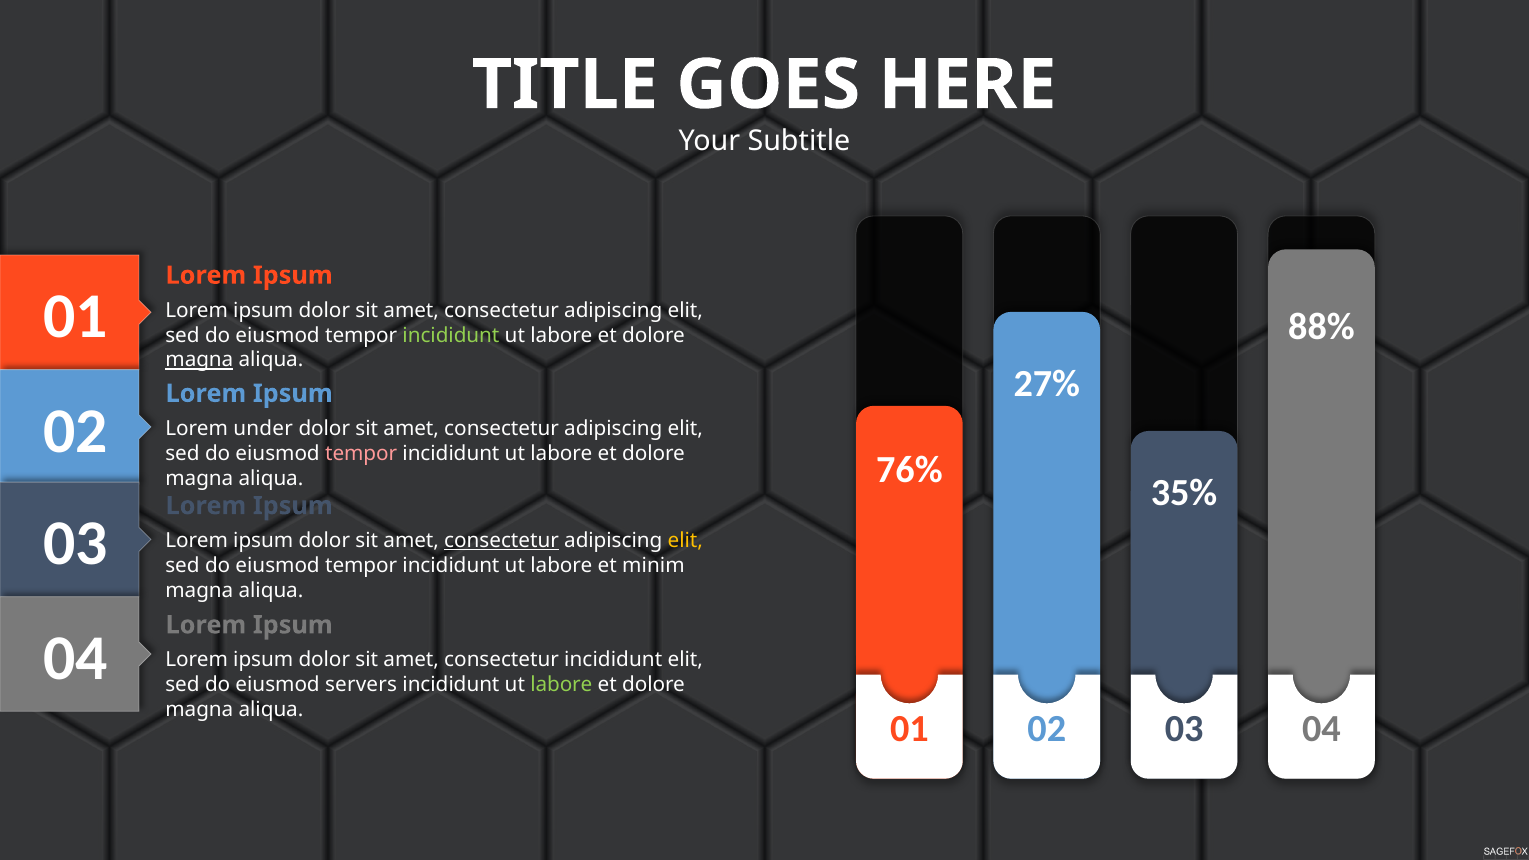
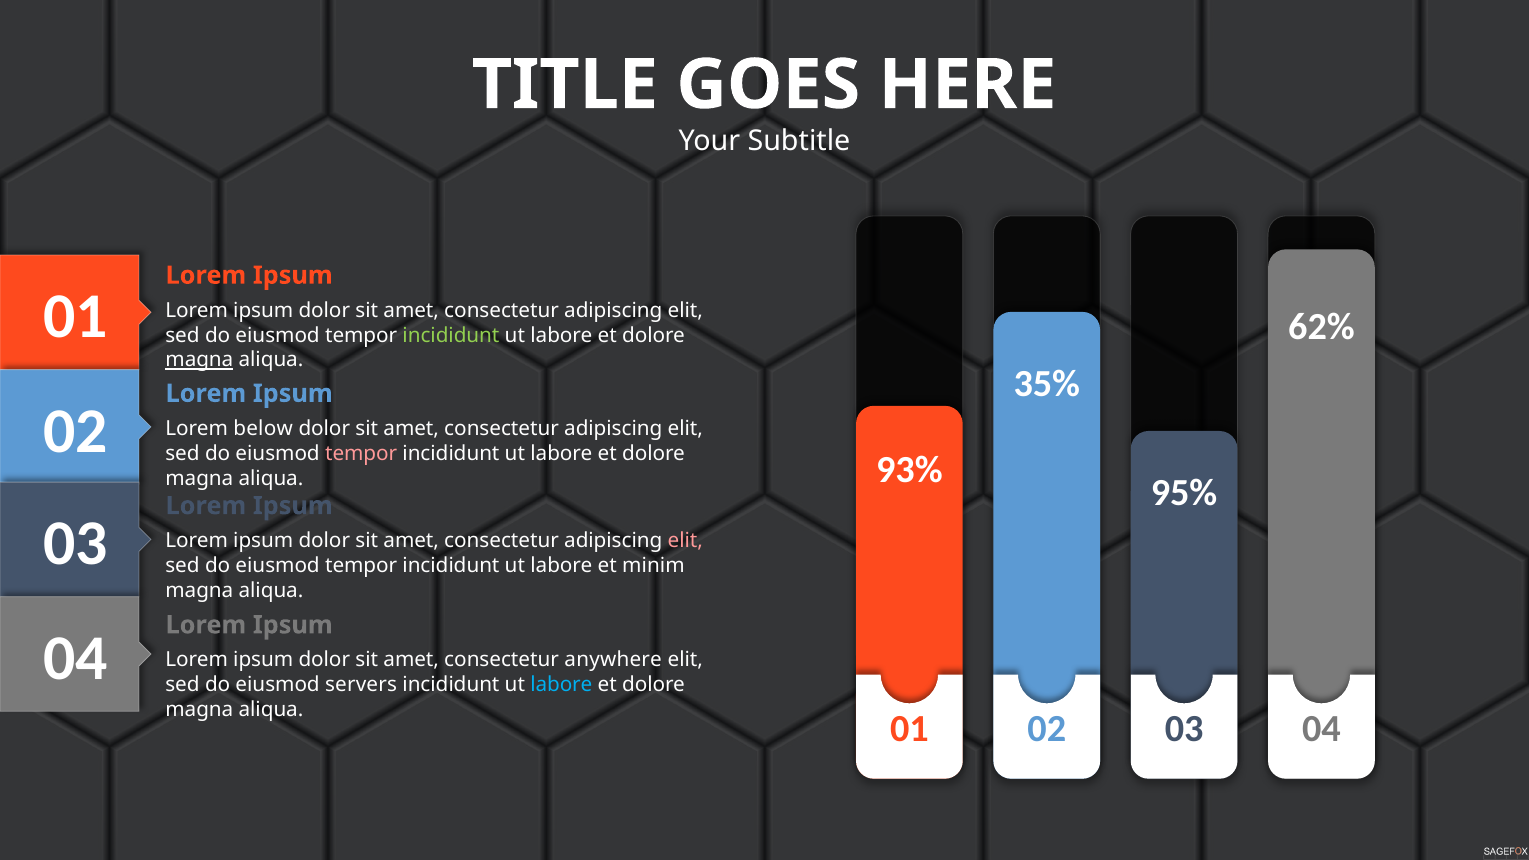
88%: 88% -> 62%
27%: 27% -> 35%
under: under -> below
76%: 76% -> 93%
35%: 35% -> 95%
consectetur at (502, 541) underline: present -> none
elit at (685, 541) colour: yellow -> pink
consectetur incididunt: incididunt -> anywhere
labore at (561, 685) colour: light green -> light blue
